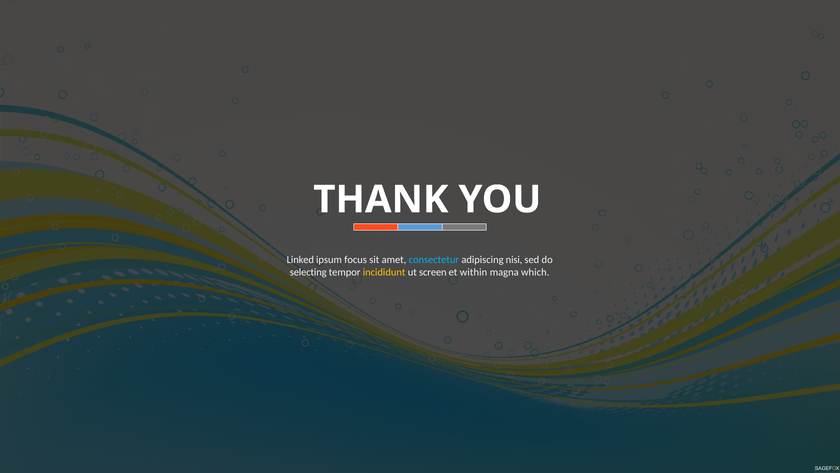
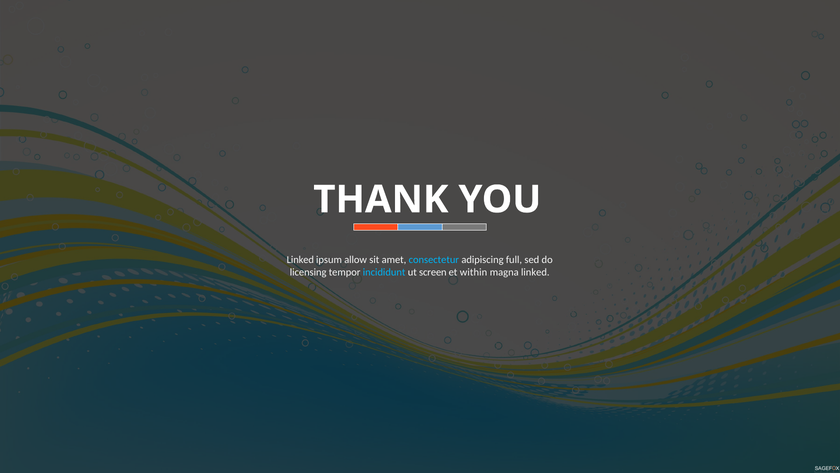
focus: focus -> allow
nisi: nisi -> full
selecting: selecting -> licensing
incididunt colour: yellow -> light blue
magna which: which -> linked
